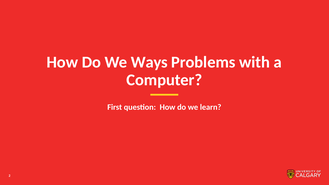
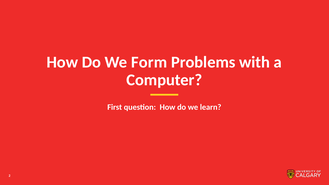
Ways: Ways -> Form
